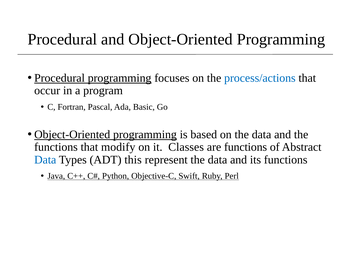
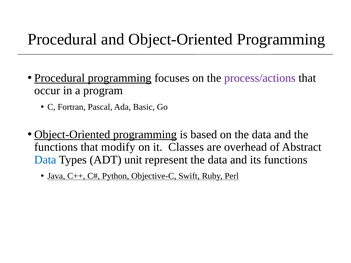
process/actions colour: blue -> purple
are functions: functions -> overhead
this: this -> unit
